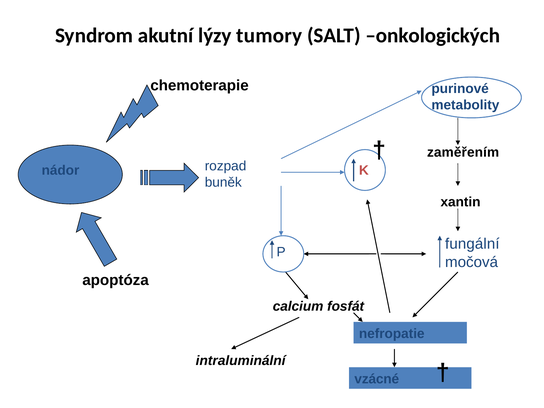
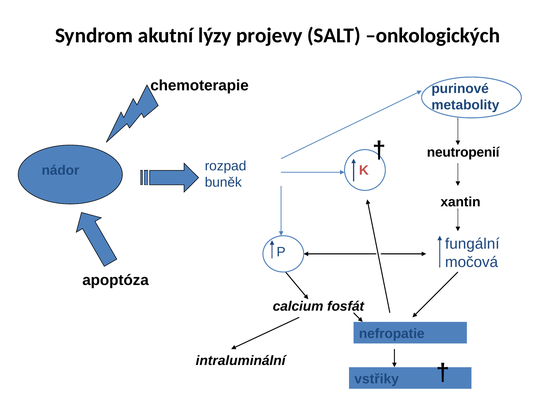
tumory: tumory -> projevy
zaměřením: zaměřením -> neutropenií
vzácné: vzácné -> vstřiky
